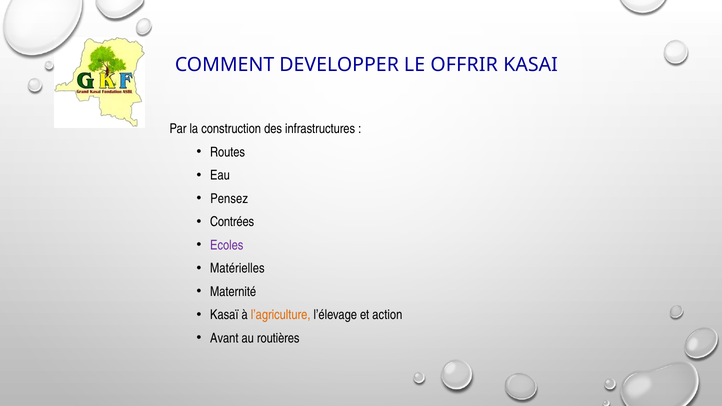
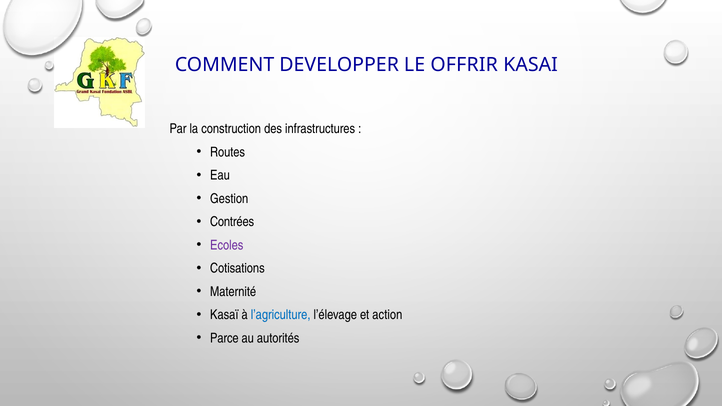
Pensez: Pensez -> Gestion
Matérielles: Matérielles -> Cotisations
l’agriculture colour: orange -> blue
Avant: Avant -> Parce
routières: routières -> autorités
